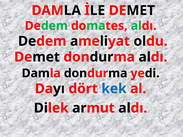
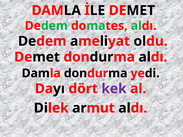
kek colour: blue -> purple
